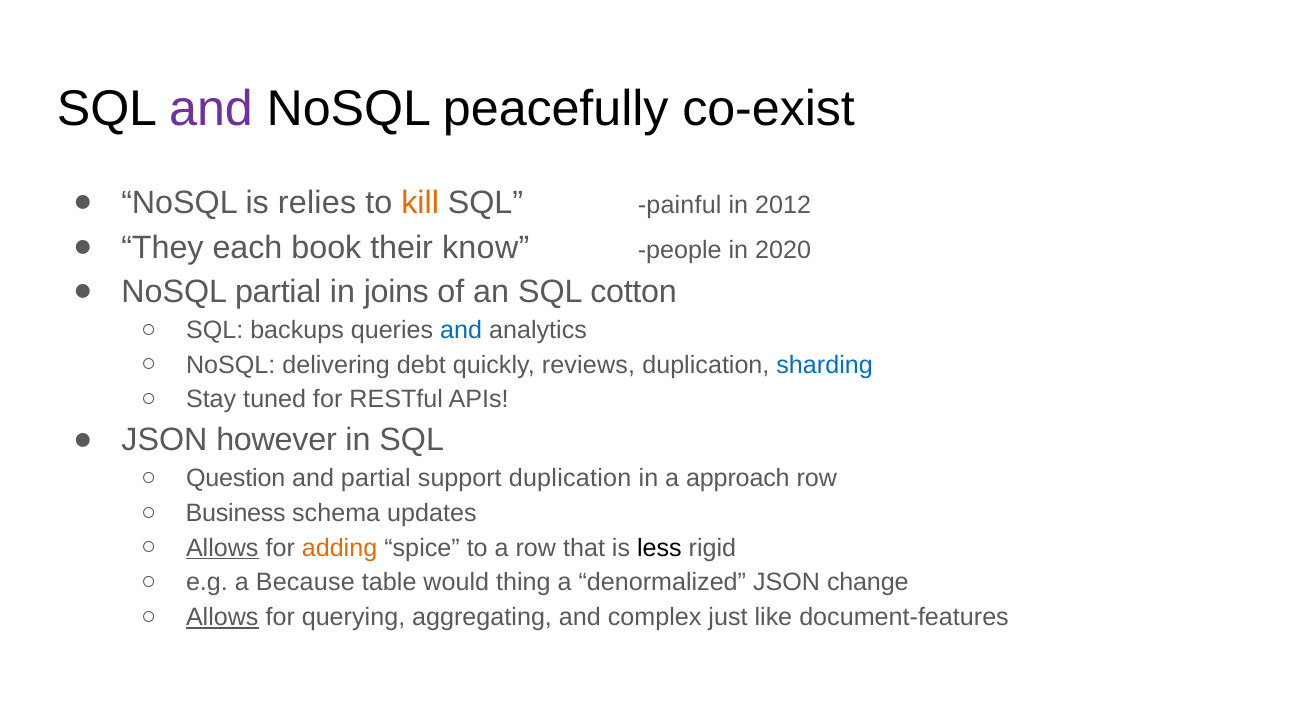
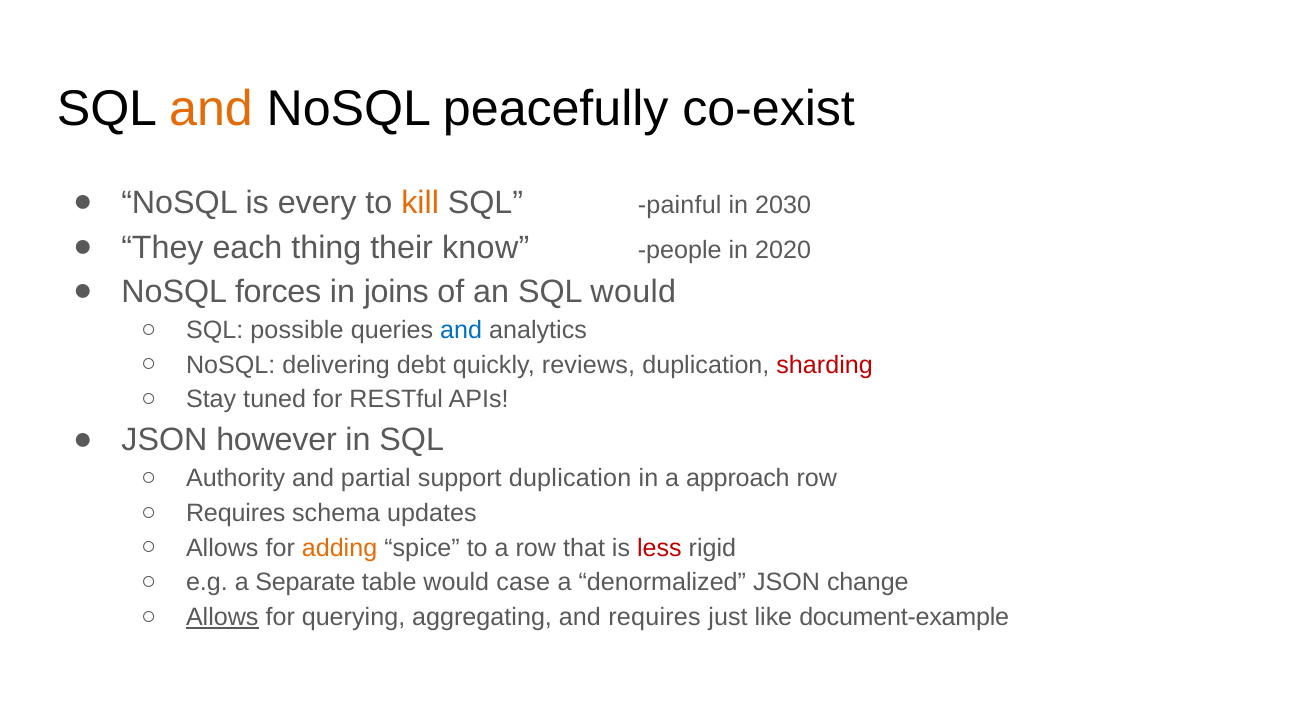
and at (211, 109) colour: purple -> orange
relies: relies -> every
2012: 2012 -> 2030
book: book -> thing
NoSQL partial: partial -> forces
SQL cotton: cotton -> would
backups: backups -> possible
sharding colour: blue -> red
Question: Question -> Authority
Business at (236, 513): Business -> Requires
Allows at (222, 548) underline: present -> none
less colour: black -> red
Because: Because -> Separate
thing: thing -> case
and complex: complex -> requires
document-features: document-features -> document-example
